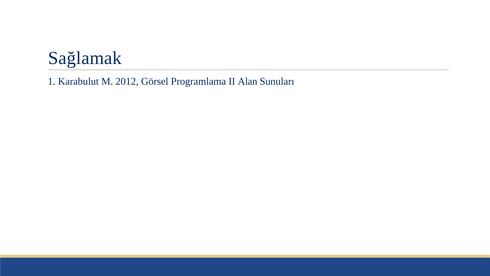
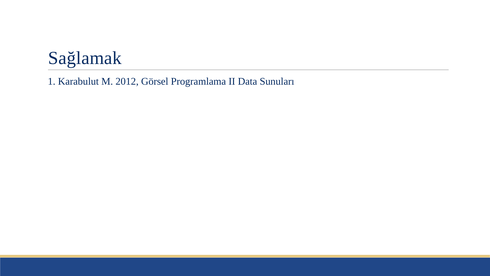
Alan: Alan -> Data
